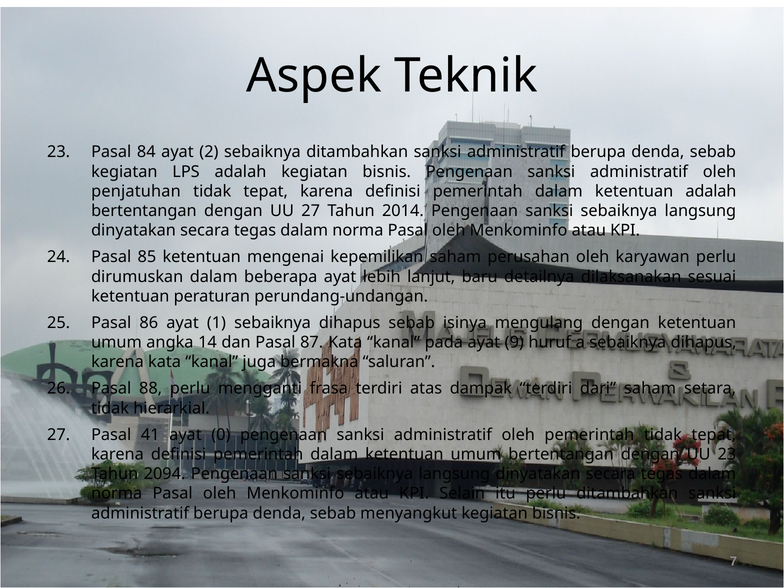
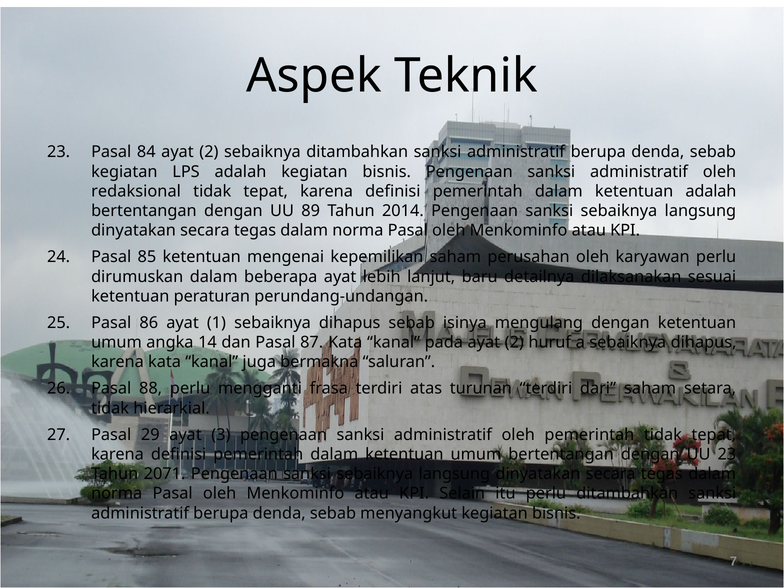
penjatuhan: penjatuhan -> redaksional
UU 27: 27 -> 89
pada ayat 9: 9 -> 2
dampak: dampak -> turunan
41: 41 -> 29
0: 0 -> 3
2094: 2094 -> 2071
